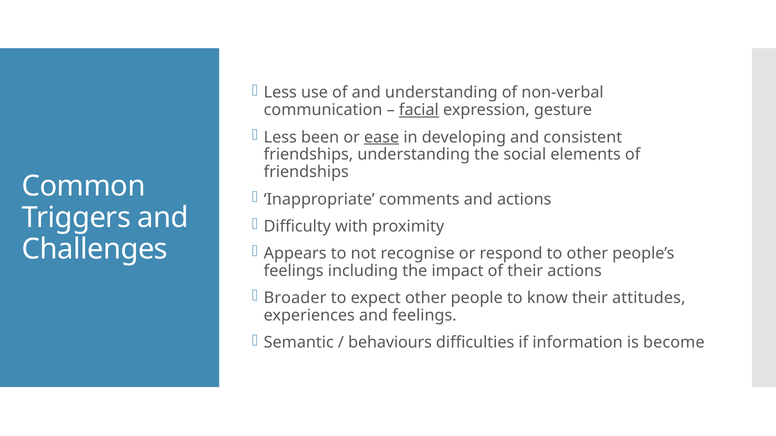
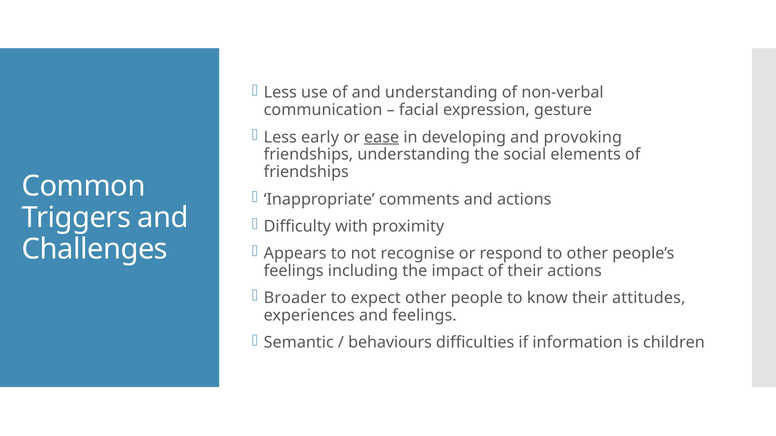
facial underline: present -> none
been: been -> early
consistent: consistent -> provoking
become: become -> children
